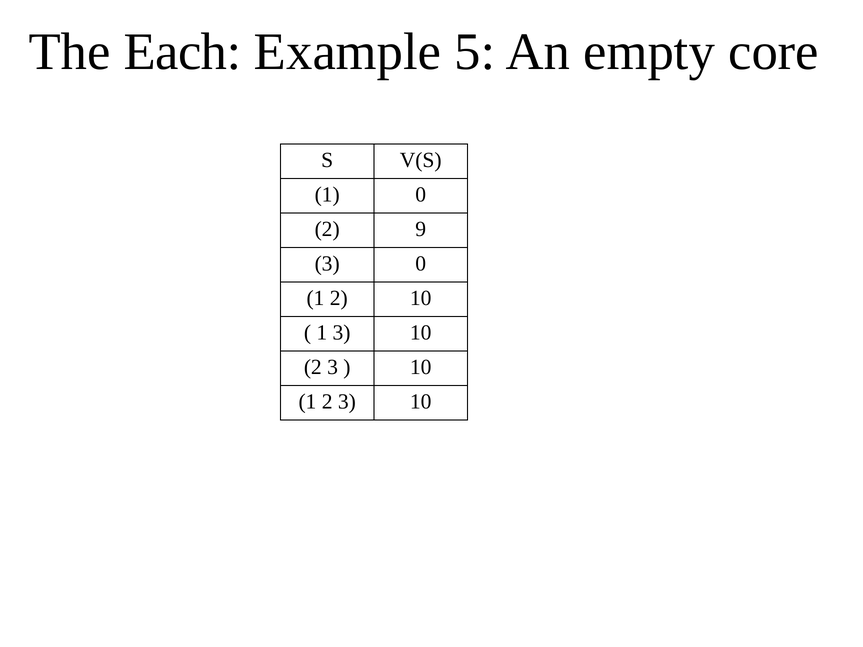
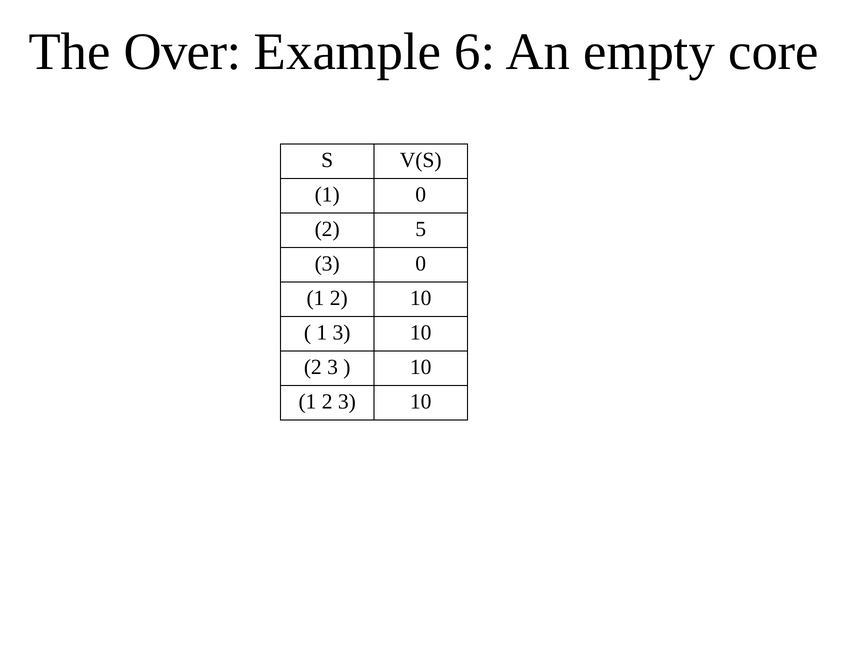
Each: Each -> Over
5: 5 -> 6
9: 9 -> 5
